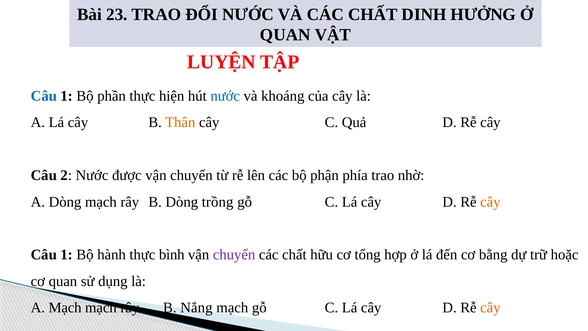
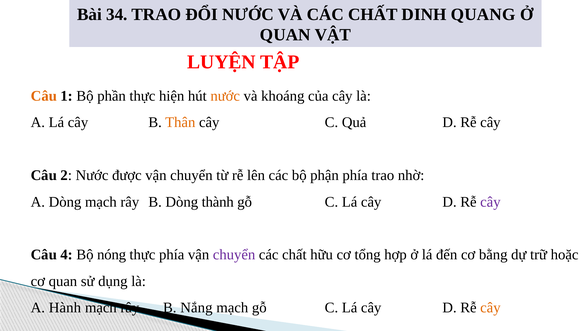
23: 23 -> 34
HƯỞNG: HƯỞNG -> QUANG
Câu at (44, 96) colour: blue -> orange
nước at (225, 96) colour: blue -> orange
trồng: trồng -> thành
cây at (490, 202) colour: orange -> purple
1 at (67, 255): 1 -> 4
hành: hành -> nóng
thực bình: bình -> phía
A Mạch: Mạch -> Hành
